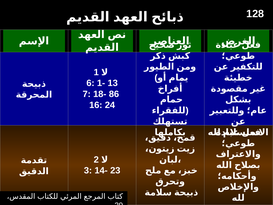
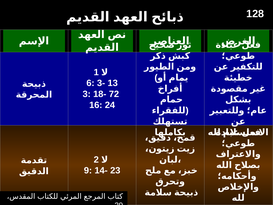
1-: 1- -> 3-
7: 7 -> 3
86: 86 -> 72
3: 3 -> 9
